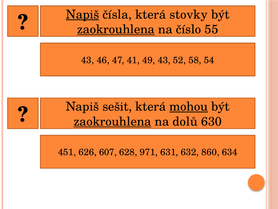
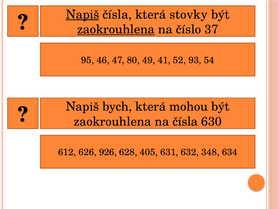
55: 55 -> 37
43 at (88, 60): 43 -> 95
41: 41 -> 80
49 43: 43 -> 41
58: 58 -> 93
sešit: sešit -> bych
mohou underline: present -> none
zaokrouhlena at (112, 121) underline: present -> none
na dolů: dolů -> čísla
451: 451 -> 612
607: 607 -> 926
971: 971 -> 405
860: 860 -> 348
